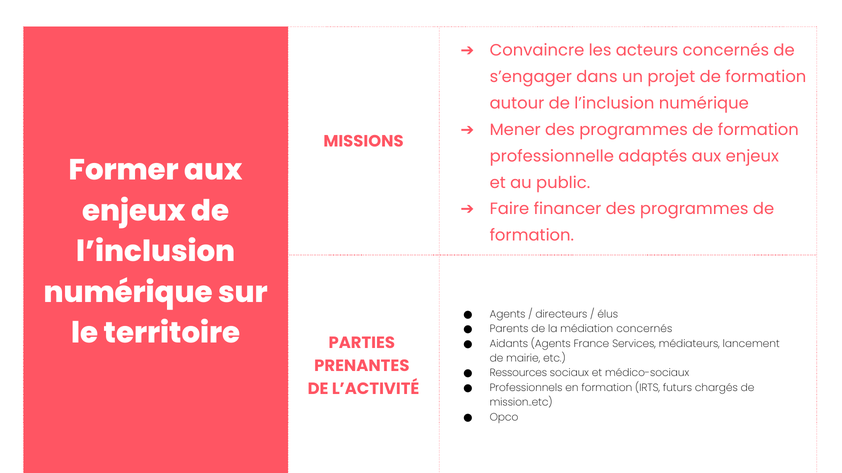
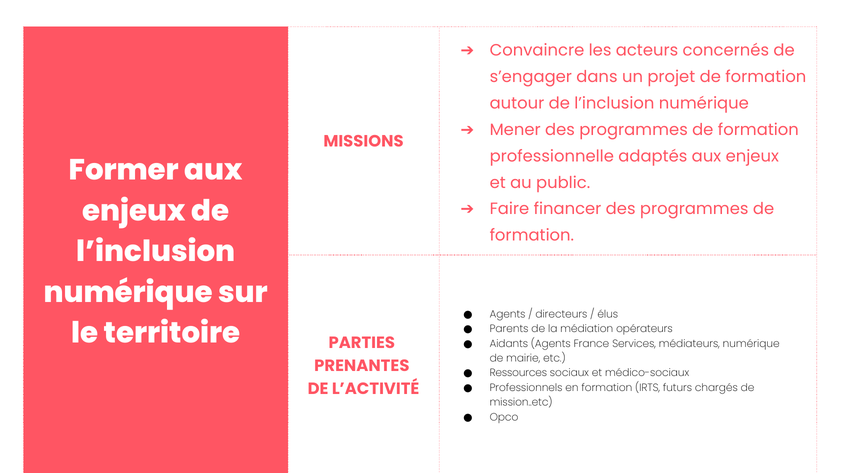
médiation concernés: concernés -> opérateurs
médiateurs lancement: lancement -> numérique
